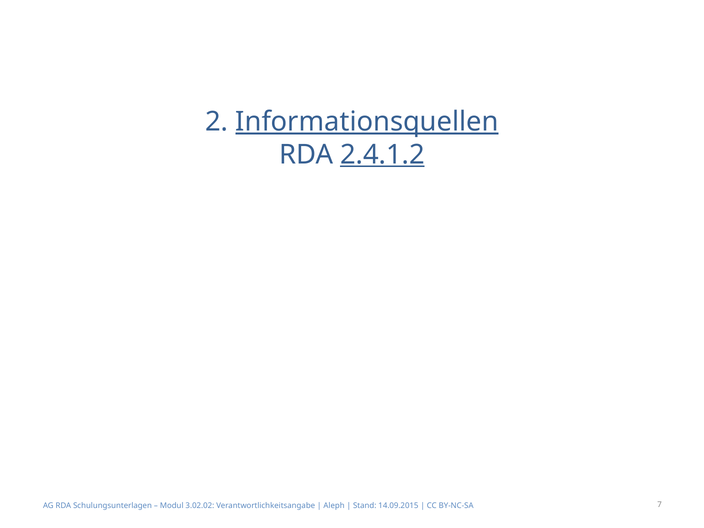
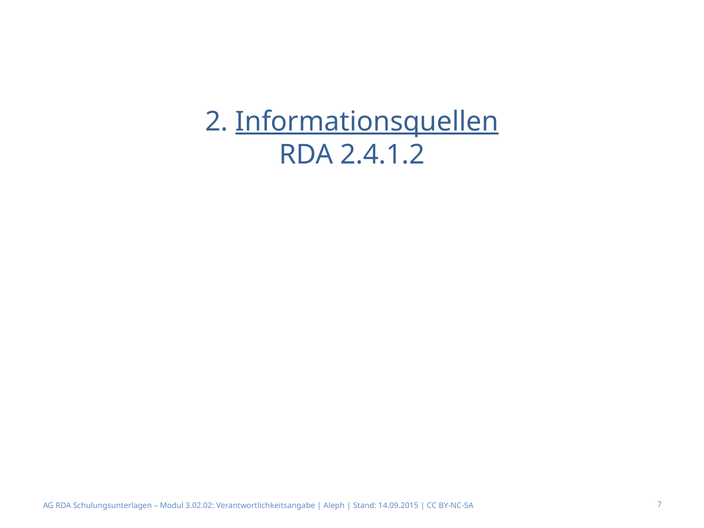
2.4.1.2 underline: present -> none
